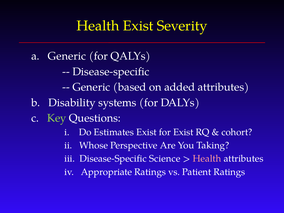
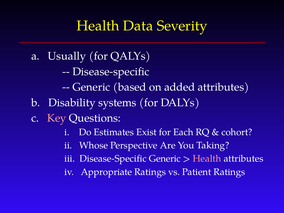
Health Exist: Exist -> Data
a Generic: Generic -> Usually
Key colour: light green -> pink
for Exist: Exist -> Each
Disease-Specific Science: Science -> Generic
